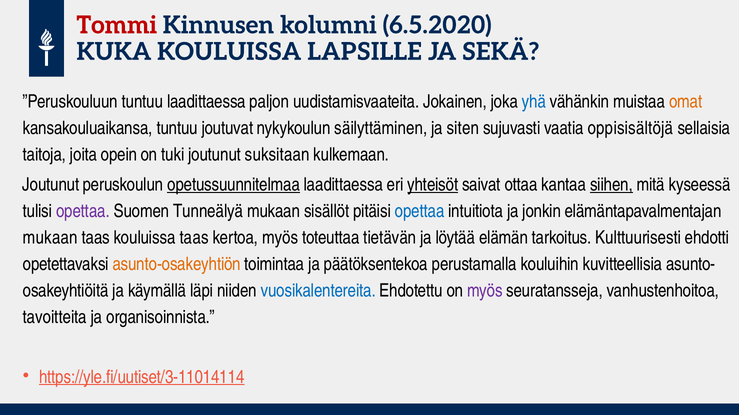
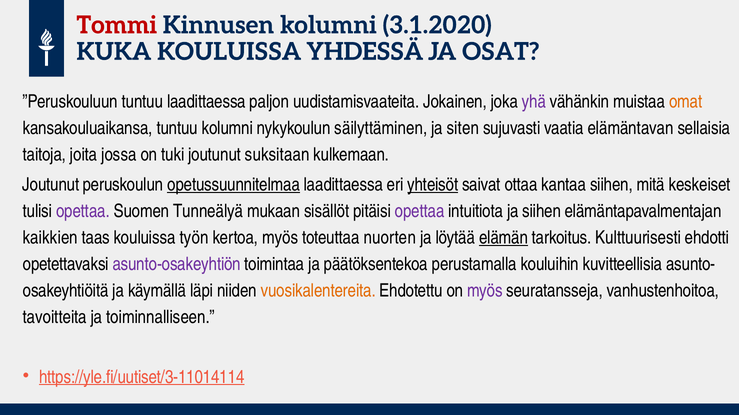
6.5.2020: 6.5.2020 -> 3.1.2020
LAPSILLE: LAPSILLE -> YHDESSÄ
SEKÄ: SEKÄ -> OSAT
yhä colour: blue -> purple
tuntuu joutuvat: joutuvat -> kolumni
oppisisältöjä: oppisisältöjä -> elämäntavan
opein: opein -> jossa
siihen at (611, 185) underline: present -> none
kyseessä: kyseessä -> keskeiset
opettaa at (420, 211) colour: blue -> purple
ja jonkin: jonkin -> siihen
mukaan at (50, 238): mukaan -> kaikkien
kouluissa taas: taas -> työn
tietävän: tietävän -> nuorten
elämän underline: none -> present
asunto-osakeyhtiön colour: orange -> purple
vuosikalentereita colour: blue -> orange
organisoinnista: organisoinnista -> toiminnalliseen
